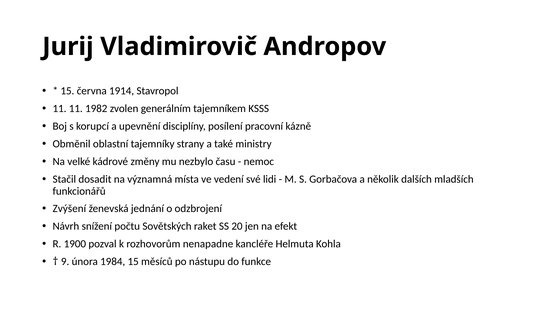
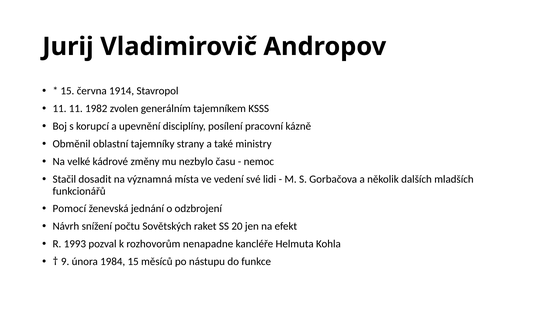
Zvýšení: Zvýšení -> Pomocí
1900: 1900 -> 1993
